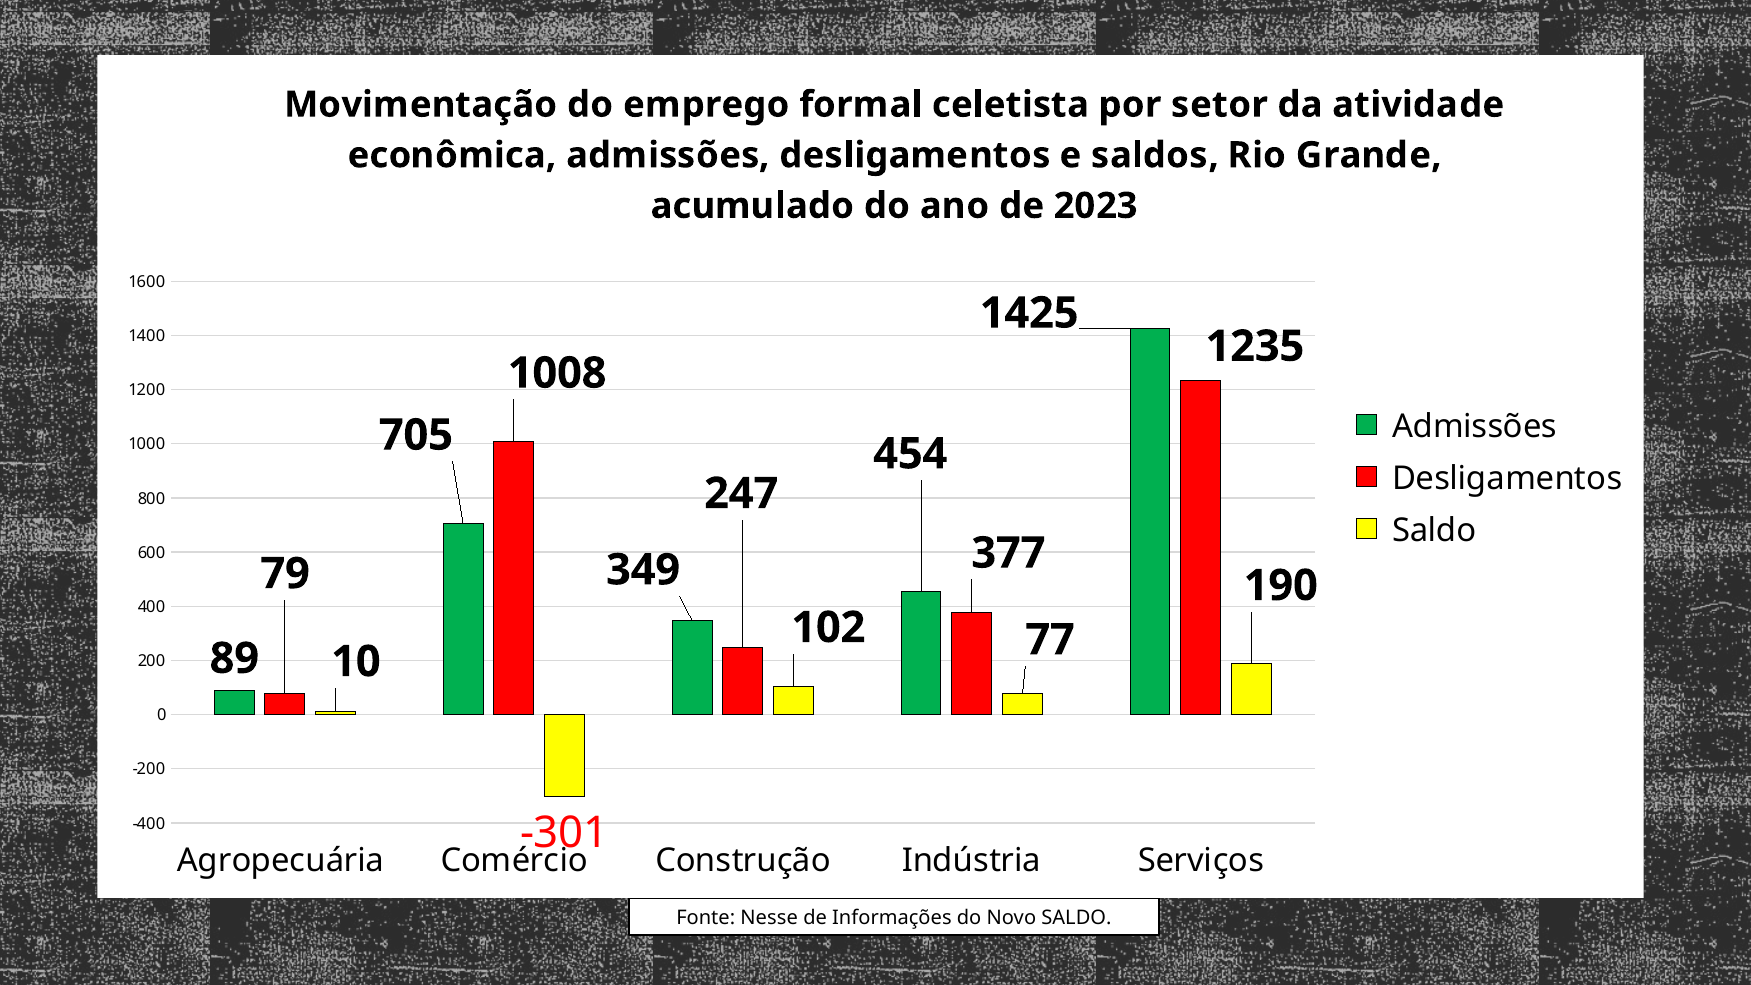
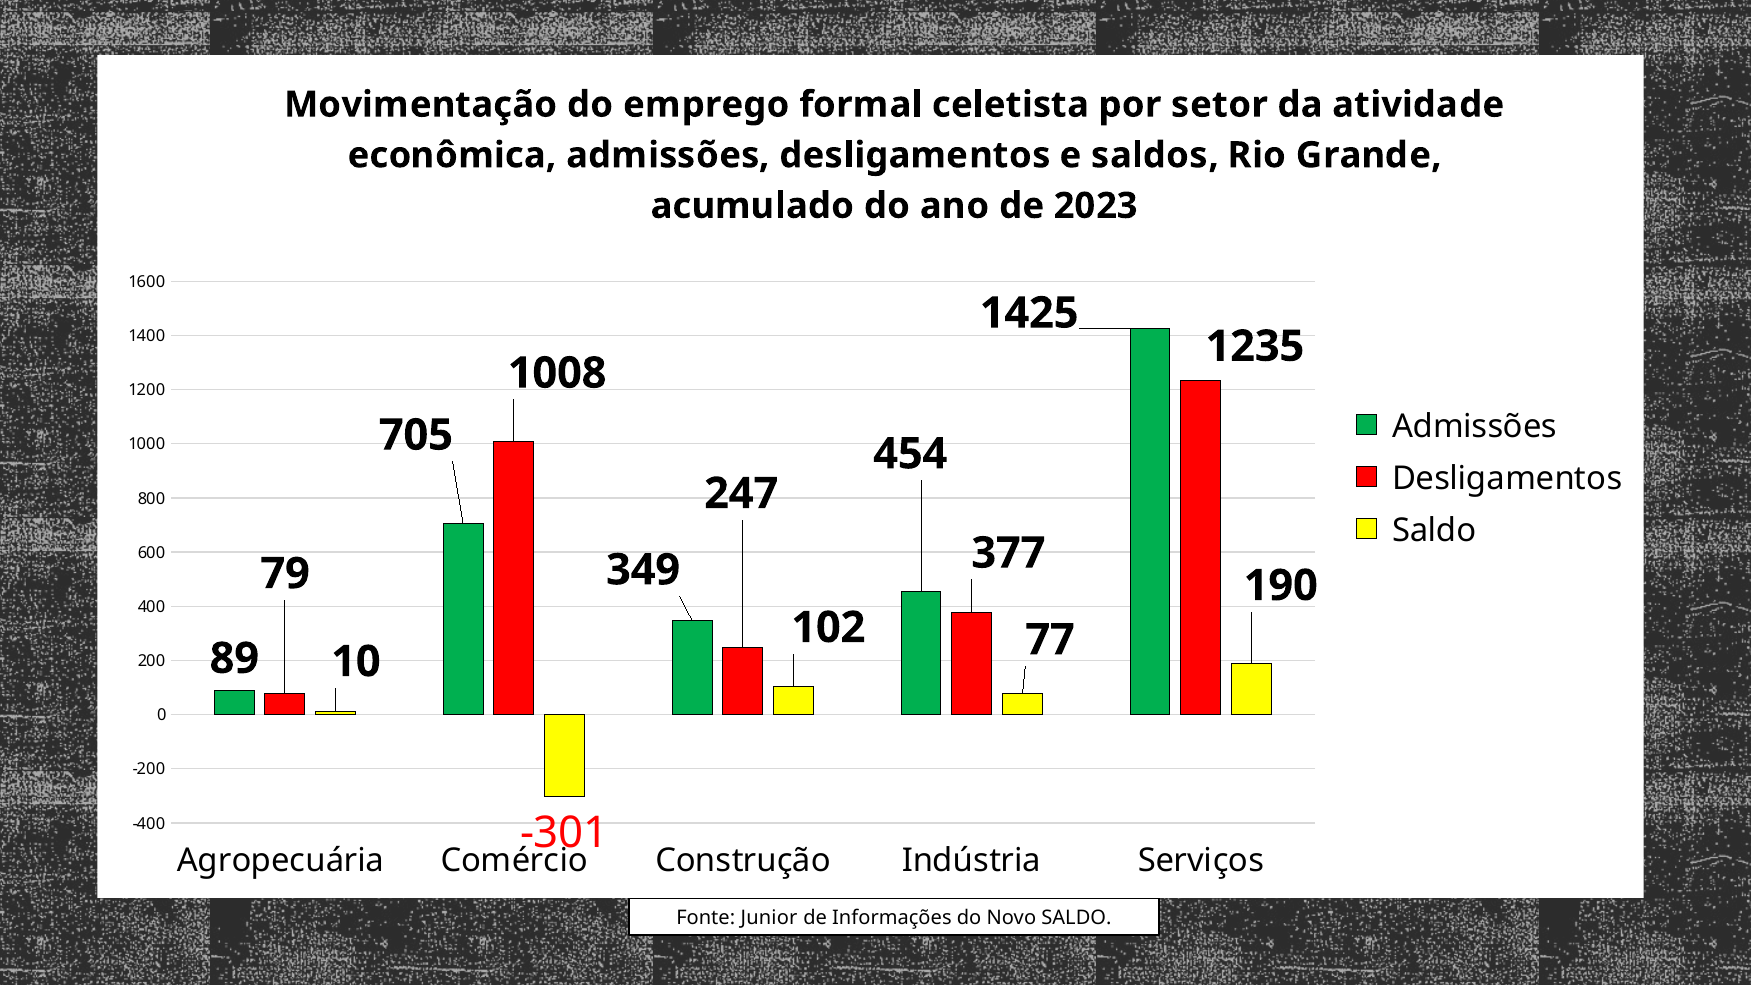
Nesse: Nesse -> Junior
